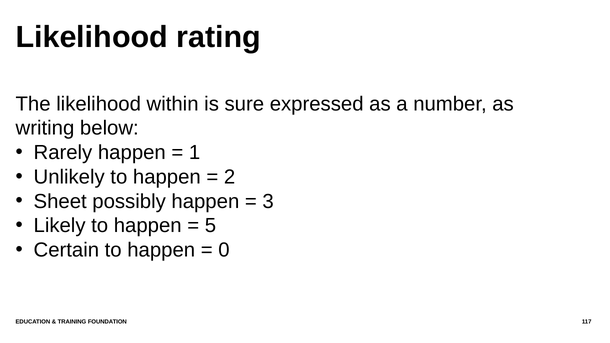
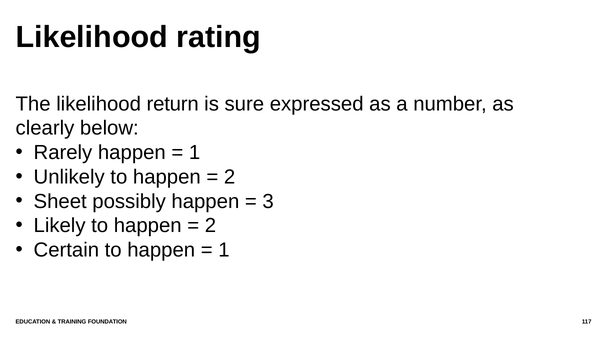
within: within -> return
writing: writing -> clearly
5 at (210, 226): 5 -> 2
0 at (224, 250): 0 -> 1
